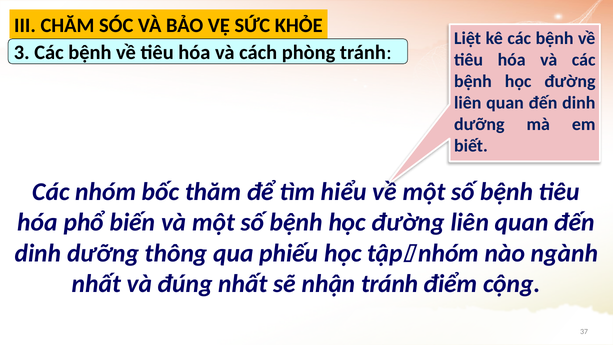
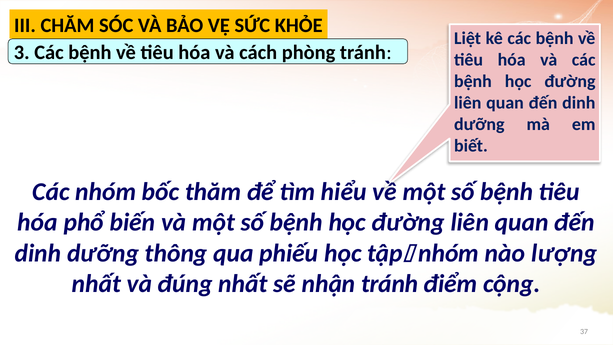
ngành: ngành -> lượng
